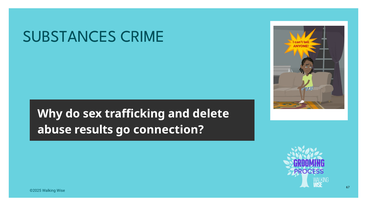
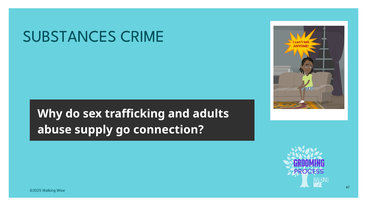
delete: delete -> adults
results: results -> supply
